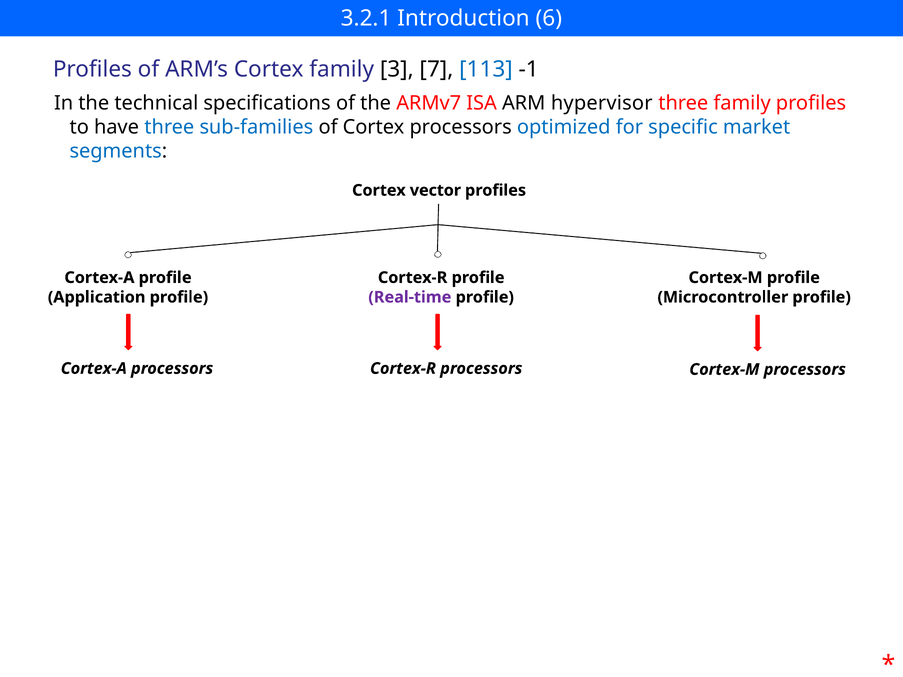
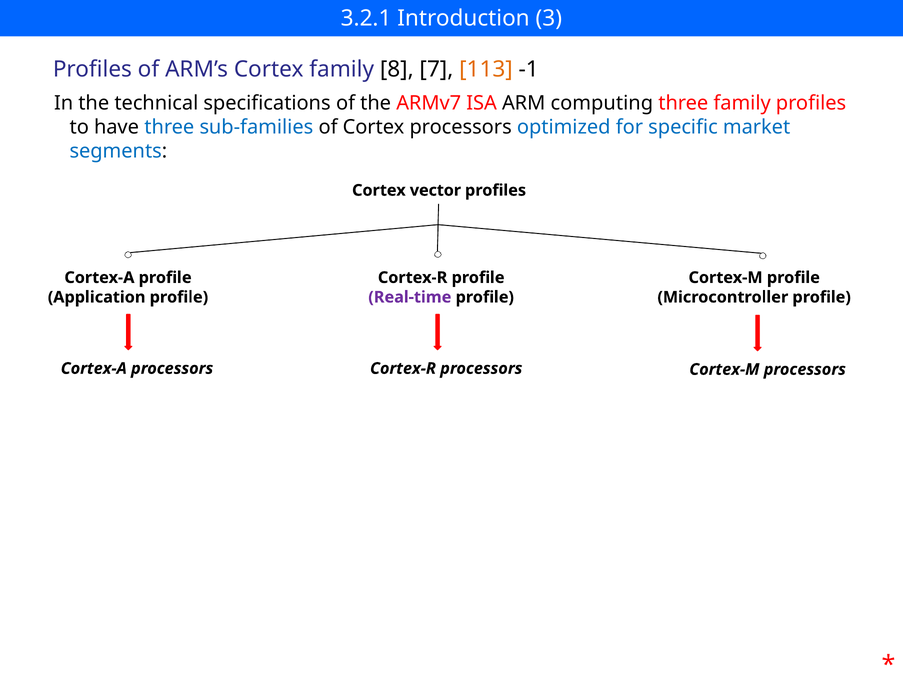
6: 6 -> 3
3: 3 -> 8
113 colour: blue -> orange
hypervisor: hypervisor -> computing
